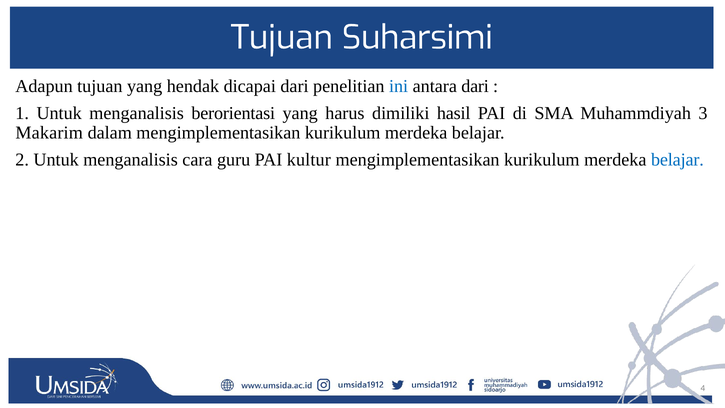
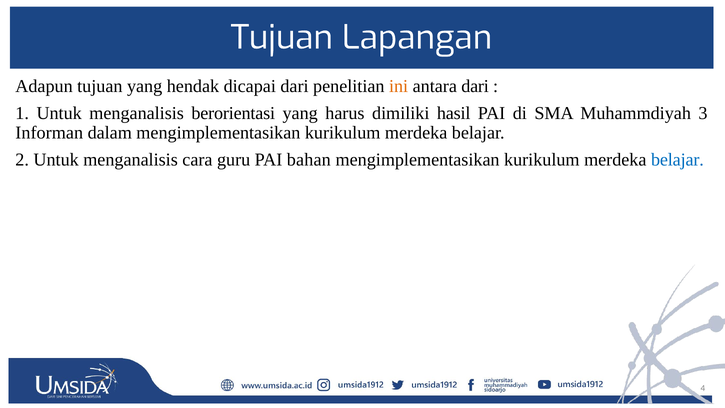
Suharsimi: Suharsimi -> Lapangan
ini colour: blue -> orange
Makarim: Makarim -> Informan
kultur: kultur -> bahan
